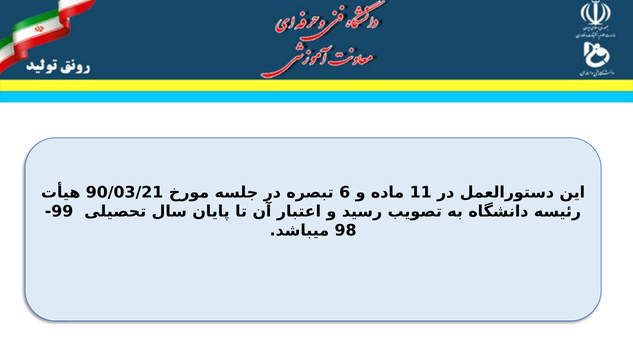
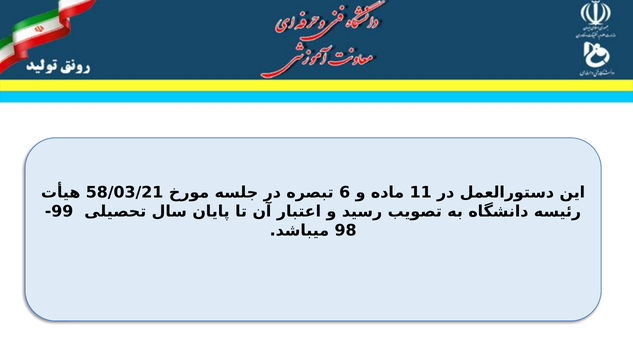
90/03/21: 90/03/21 -> 58/03/21
